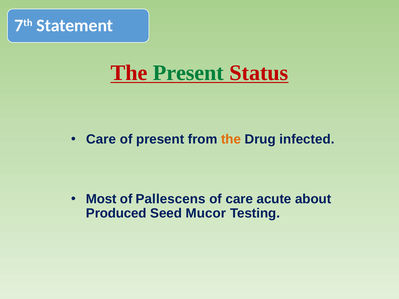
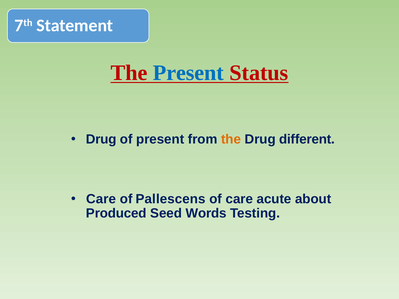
Present at (188, 73) colour: green -> blue
Care at (101, 139): Care -> Drug
infected: infected -> different
Most at (101, 199): Most -> Care
Mucor: Mucor -> Words
